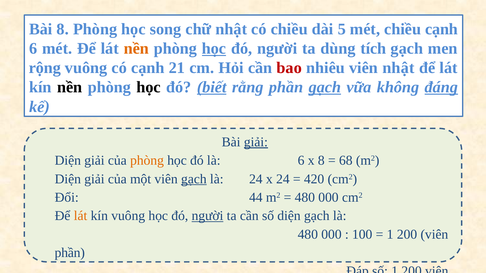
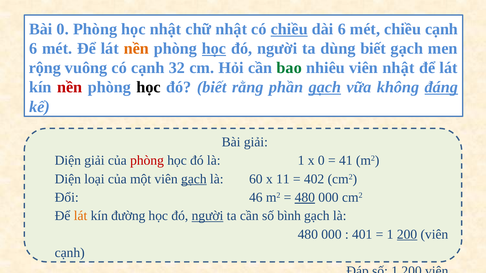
Bài 8: 8 -> 0
học song: song -> nhật
chiều at (289, 29) underline: none -> present
dài 5: 5 -> 6
dùng tích: tích -> biết
21: 21 -> 32
bao colour: red -> green
nền at (70, 87) colour: black -> red
biết at (212, 87) underline: present -> none
giải at (256, 142) underline: present -> none
phòng at (147, 161) colour: orange -> red
là 6: 6 -> 1
x 8: 8 -> 0
68: 68 -> 41
giải at (94, 179): giải -> loại
là 24: 24 -> 60
x 24: 24 -> 11
420: 420 -> 402
44: 44 -> 46
480 at (305, 198) underline: none -> present
kín vuông: vuông -> đường
số diện: diện -> bình
100: 100 -> 401
200 at (407, 235) underline: none -> present
phần at (70, 253): phần -> cạnh
